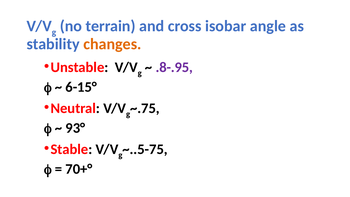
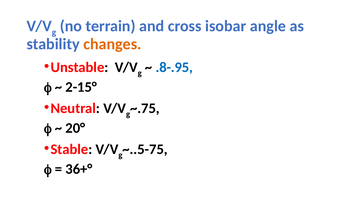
.8-.95 colour: purple -> blue
6-15°: 6-15° -> 2-15°
93°: 93° -> 20°
70+°: 70+° -> 36+°
